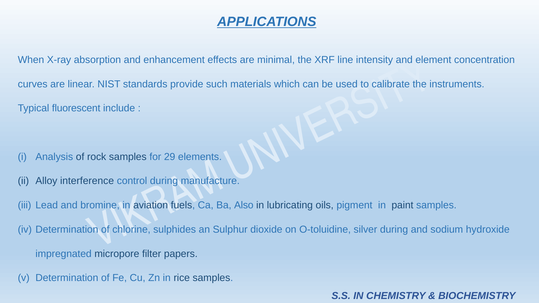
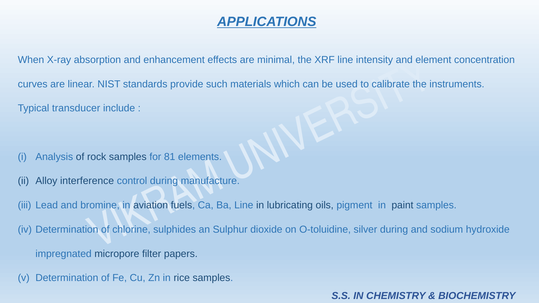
fluorescent: fluorescent -> transducer
29: 29 -> 81
Also at (244, 205): Also -> Line
